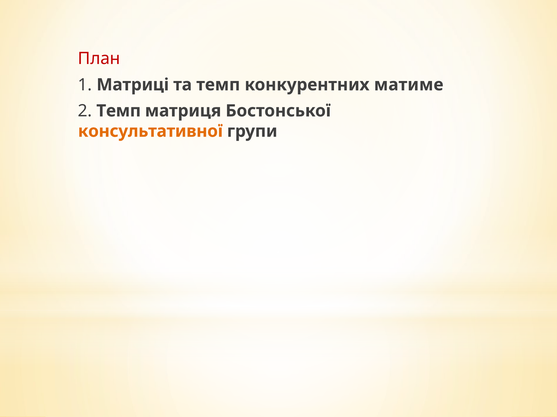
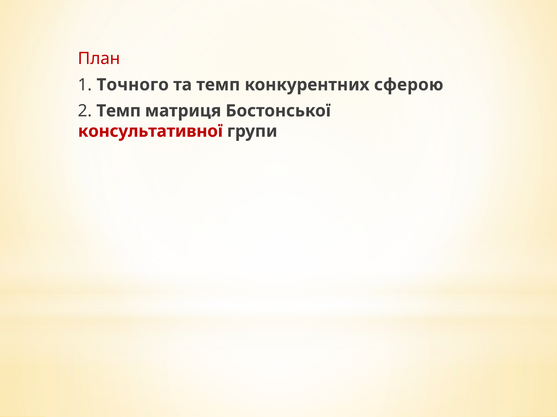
Матриці: Матриці -> Точного
матиме: матиме -> сферою
консультативної colour: orange -> red
